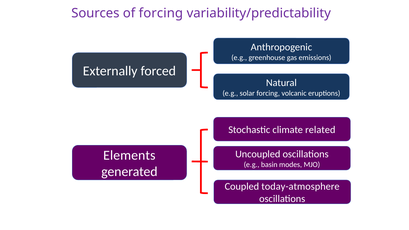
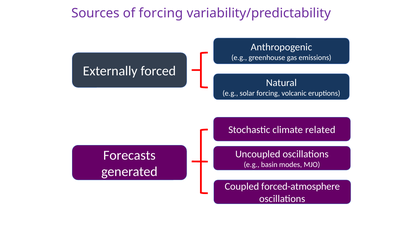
Elements: Elements -> Forecasts
today-atmosphere: today-atmosphere -> forced-atmosphere
